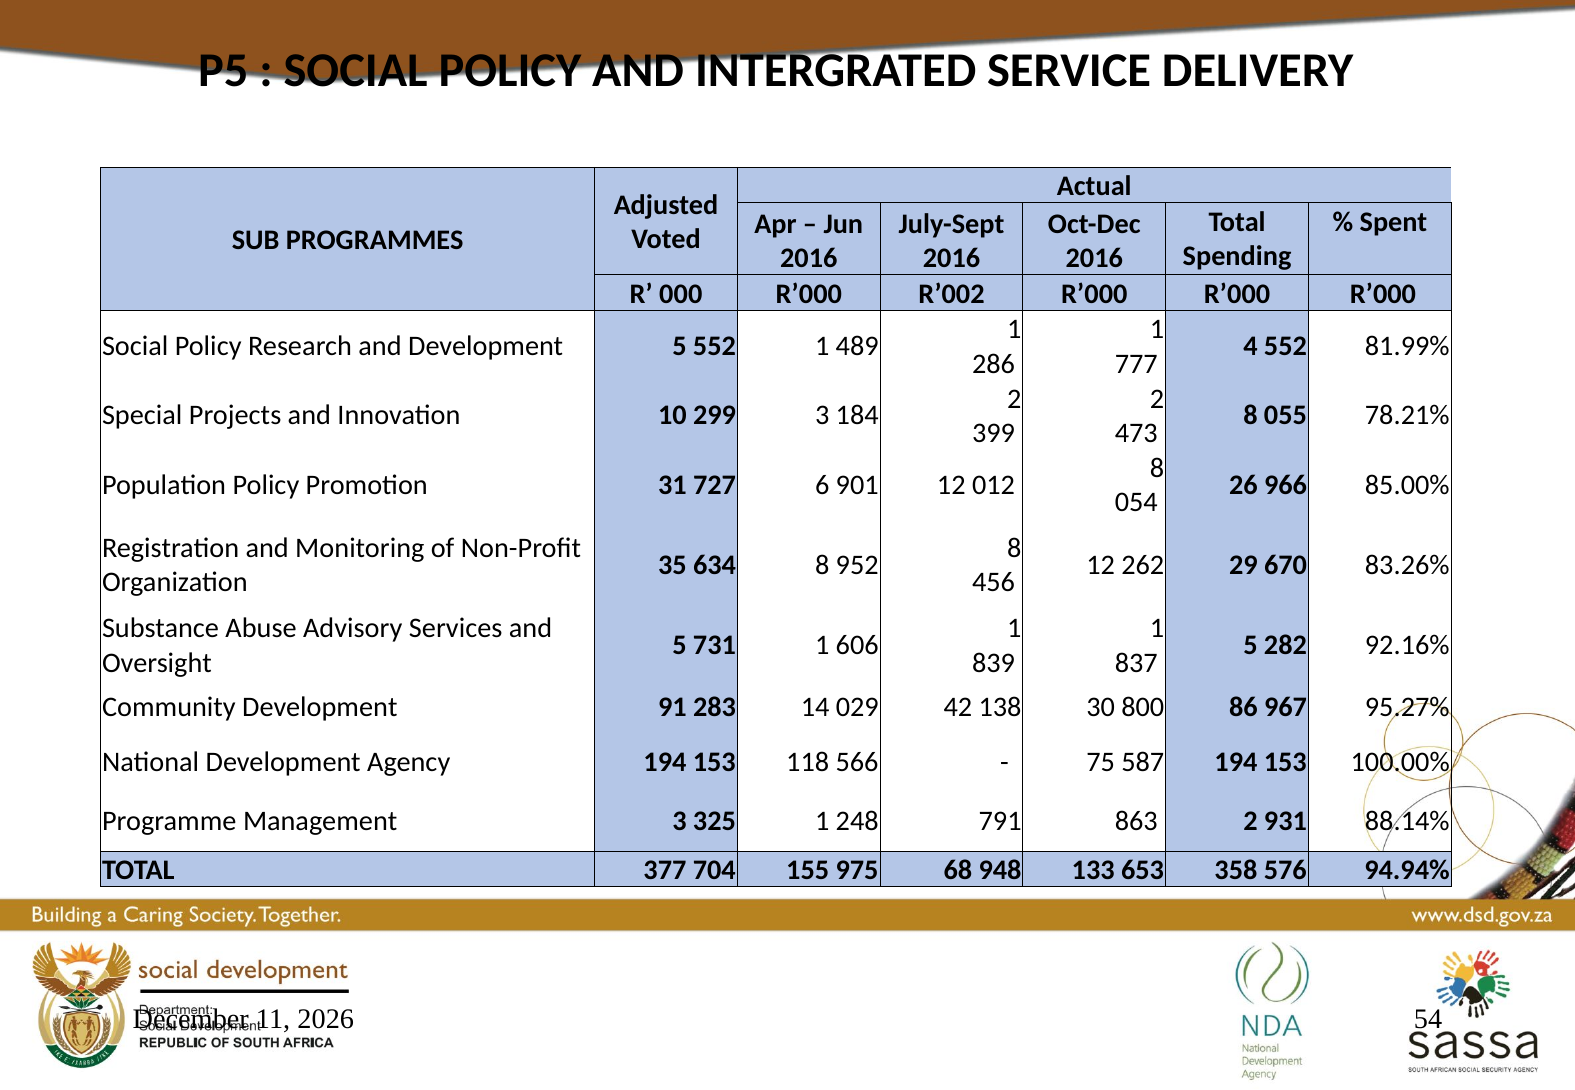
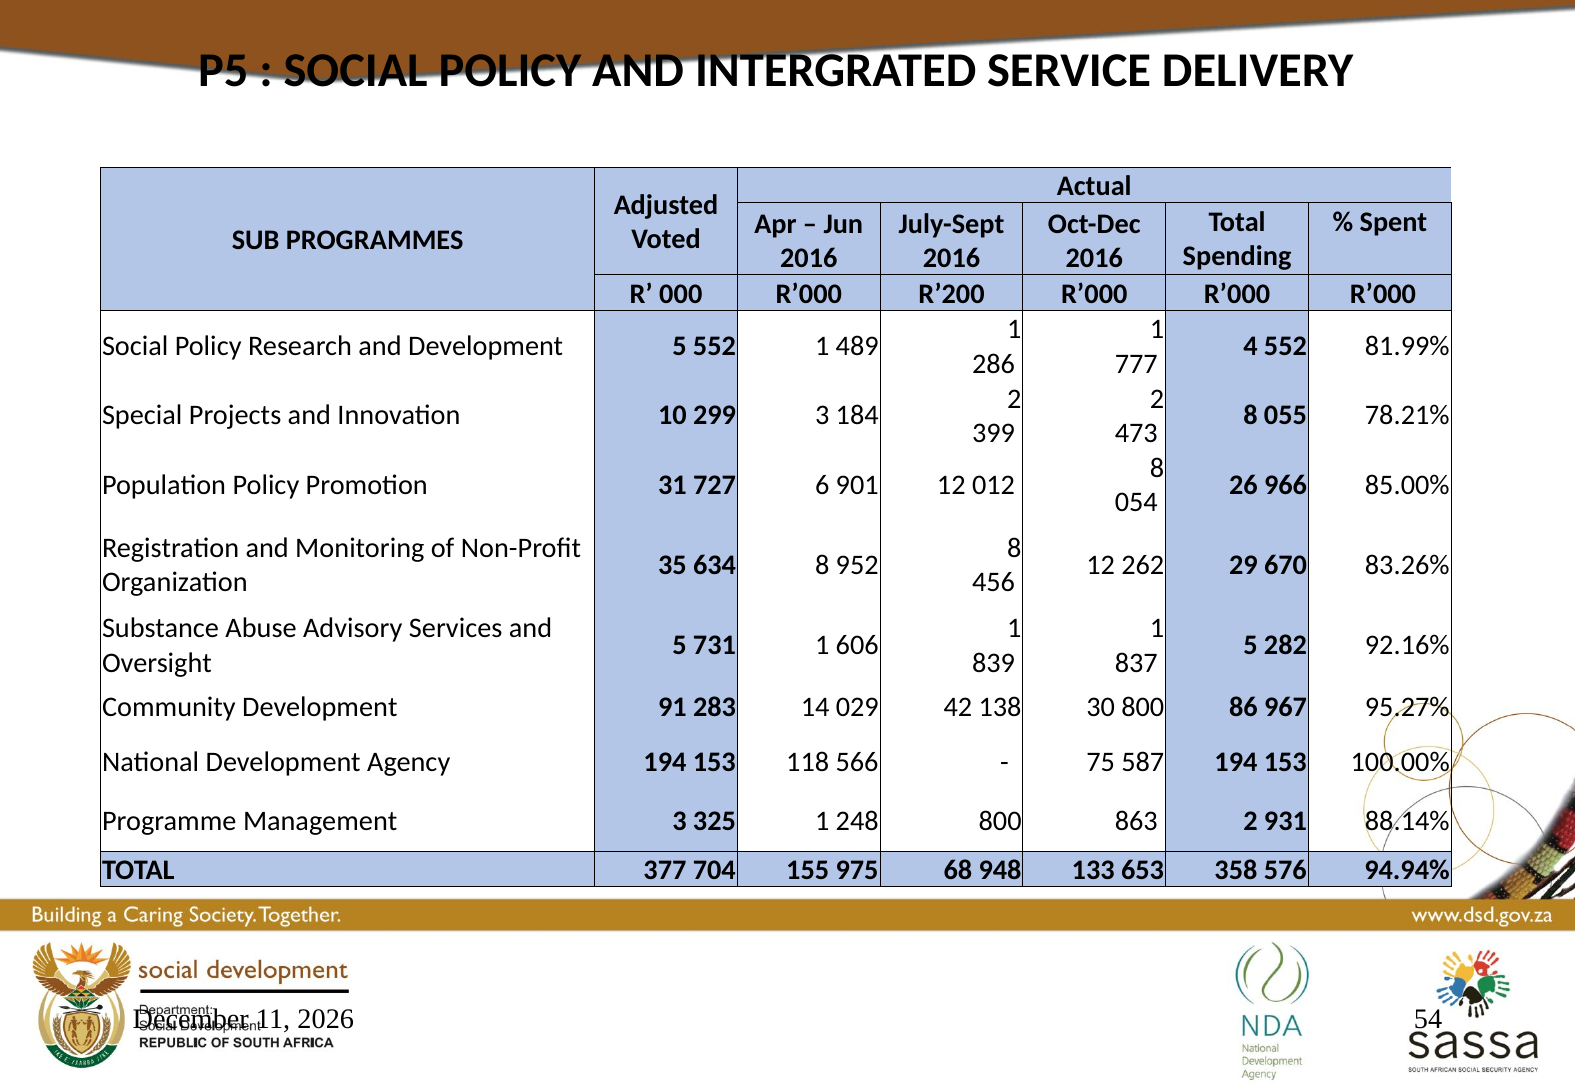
R’002: R’002 -> R’200
248 791: 791 -> 800
